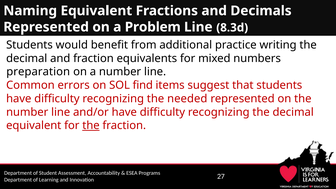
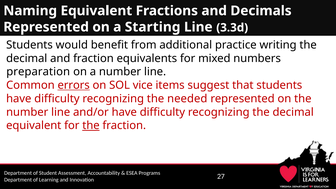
Problem: Problem -> Starting
8.3d: 8.3d -> 3.3d
errors underline: none -> present
find: find -> vice
